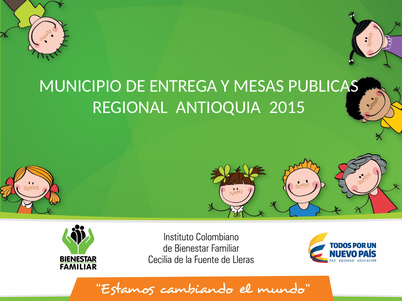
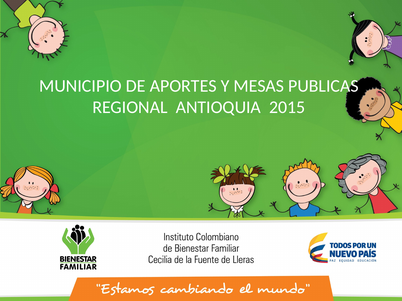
ENTREGA: ENTREGA -> APORTES
